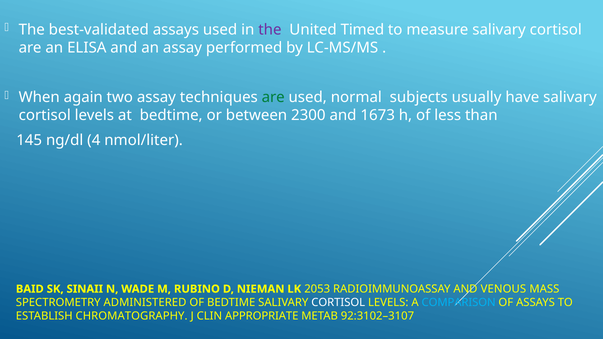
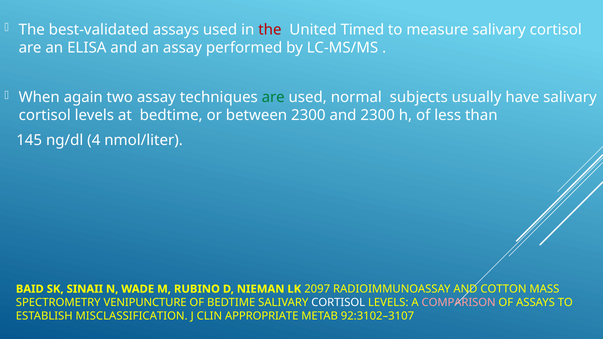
the at (270, 30) colour: purple -> red
and 1673: 1673 -> 2300
2053: 2053 -> 2097
VENOUS: VENOUS -> COTTON
ADMINISTERED: ADMINISTERED -> VENIPUNCTURE
COMPARISON colour: light blue -> pink
CHROMATOGRAPHY: CHROMATOGRAPHY -> MISCLASSIFICATION
